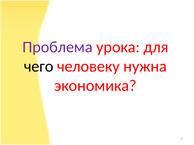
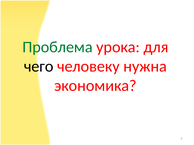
Проблема colour: purple -> green
